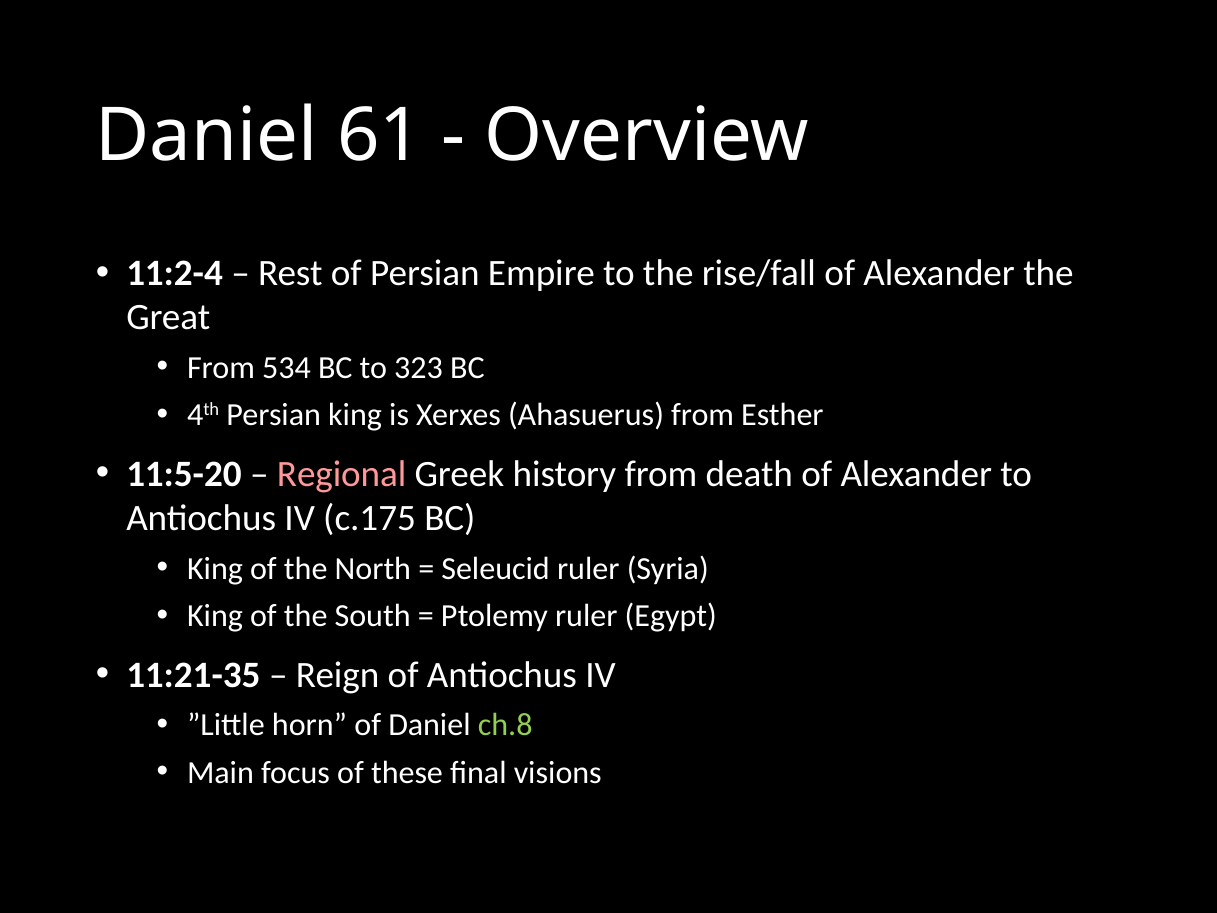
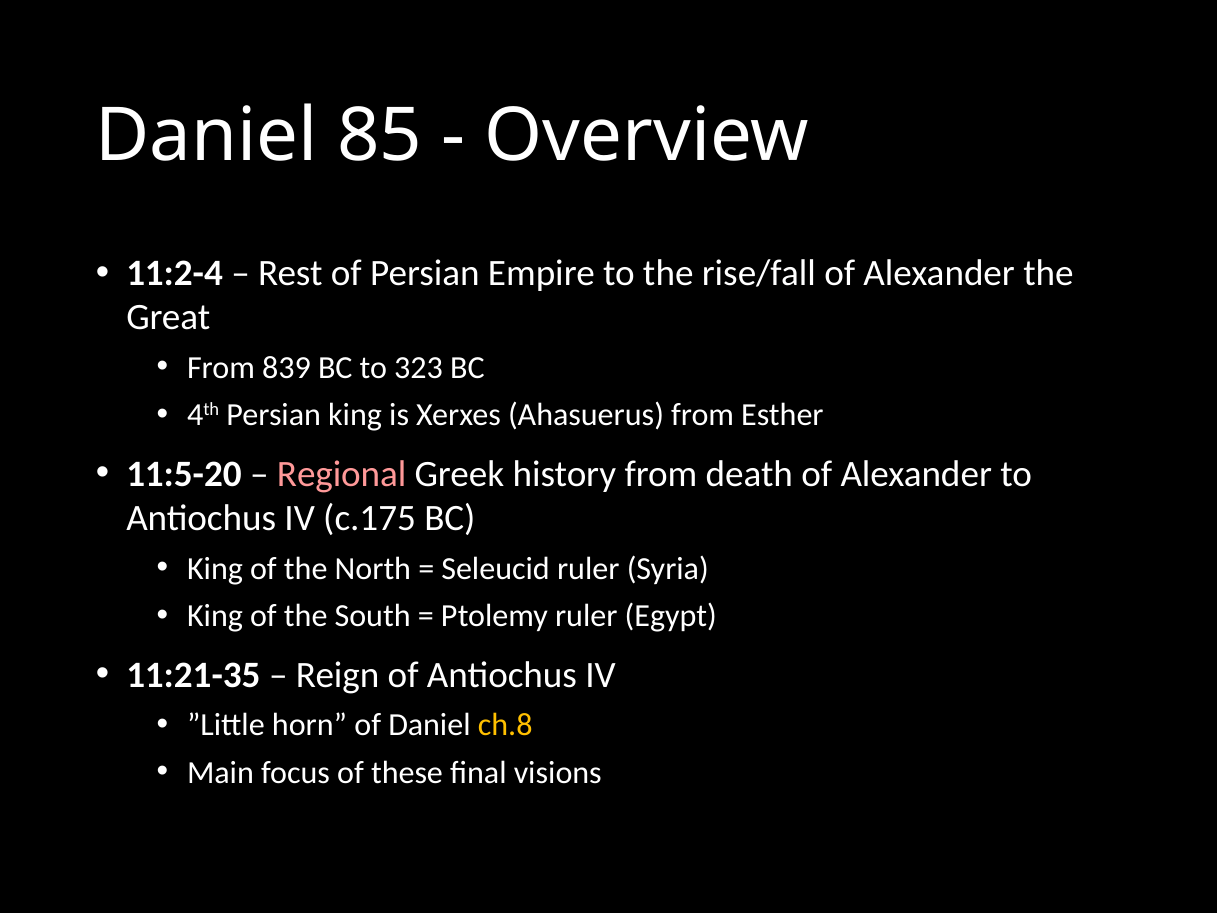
61: 61 -> 85
534: 534 -> 839
ch.8 colour: light green -> yellow
